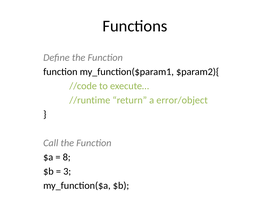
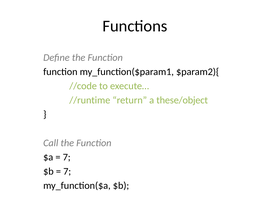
error/object: error/object -> these/object
8 at (67, 157): 8 -> 7
3 at (67, 172): 3 -> 7
